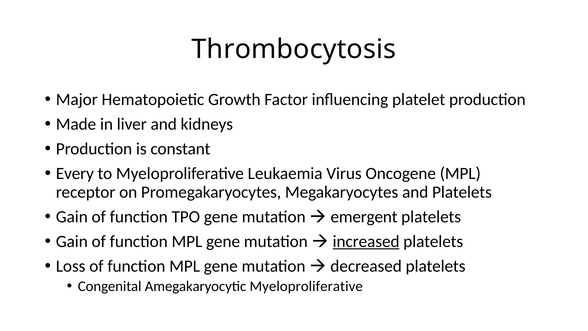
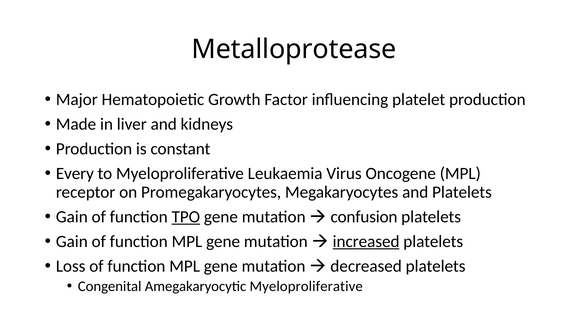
Thrombocytosis: Thrombocytosis -> Metalloprotease
TPO underline: none -> present
emergent: emergent -> confusion
